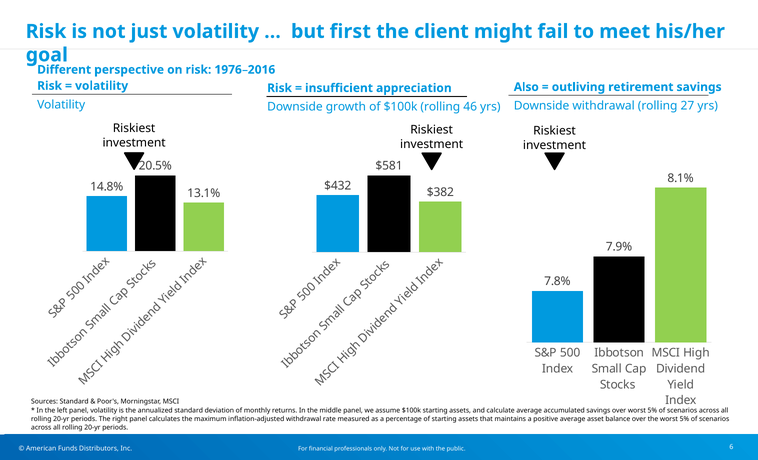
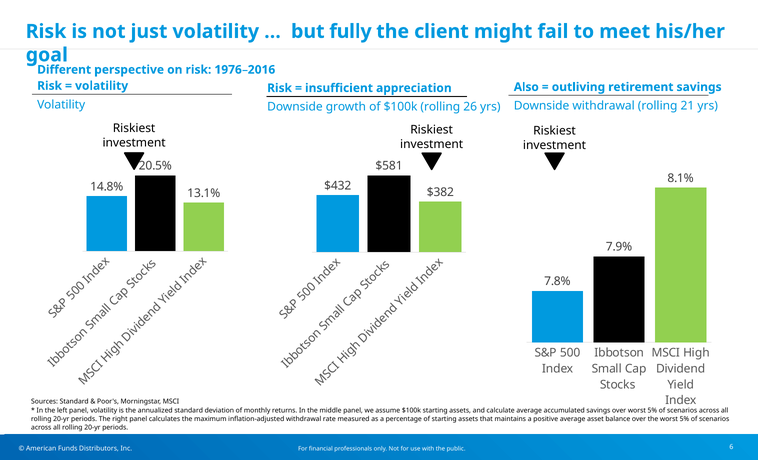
first: first -> fully
27: 27 -> 21
46: 46 -> 26
